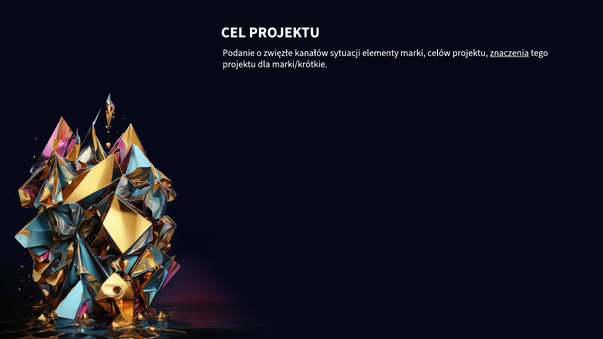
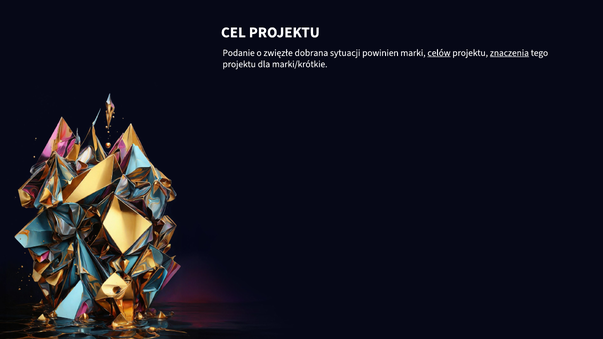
kanałów: kanałów -> dobrana
elementy: elementy -> powinien
celów underline: none -> present
